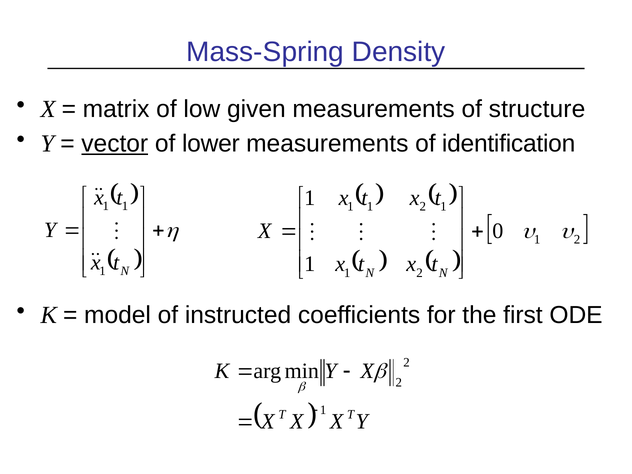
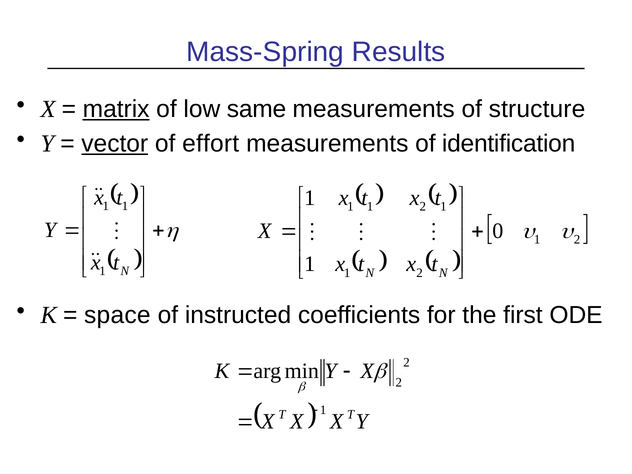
Density: Density -> Results
matrix underline: none -> present
given: given -> same
lower: lower -> effort
model: model -> space
